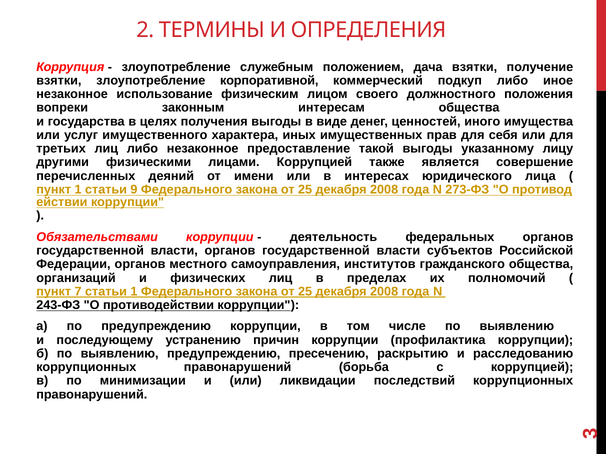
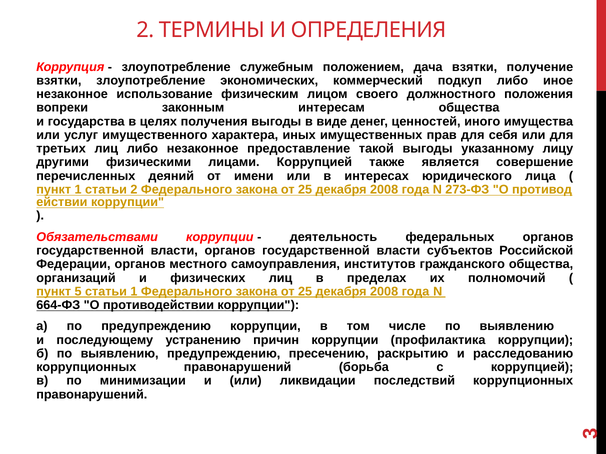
корпоративной: корпоративной -> экономических
статьи 9: 9 -> 2
7: 7 -> 5
243-ФЗ: 243-ФЗ -> 664-ФЗ
